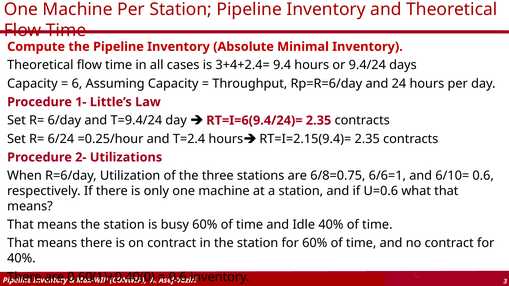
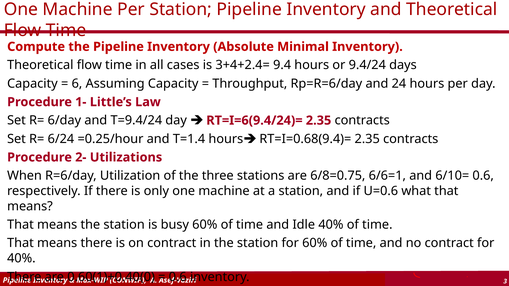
T=2.4: T=2.4 -> T=1.4
RT=I=2.15(9.4)=: RT=I=2.15(9.4)= -> RT=I=0.68(9.4)=
